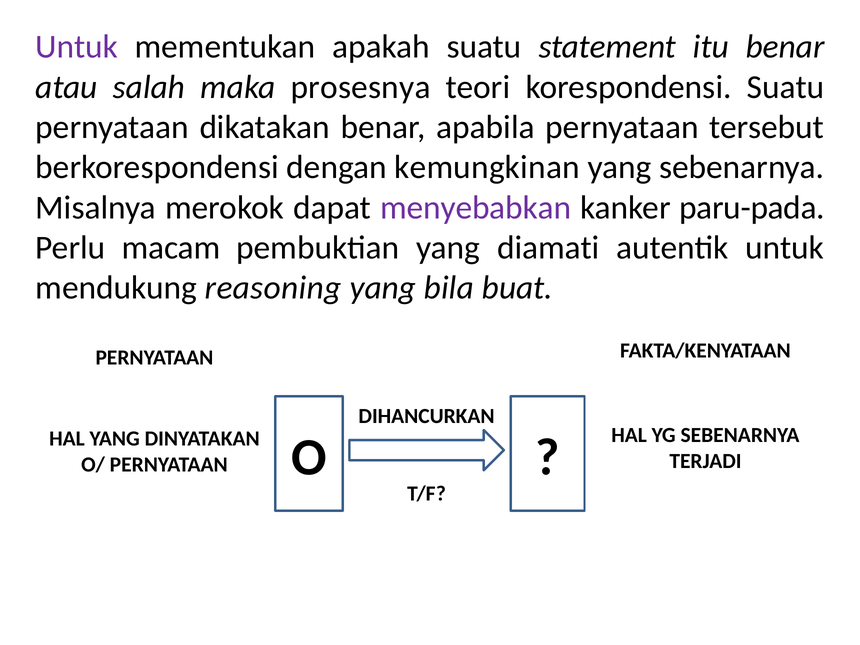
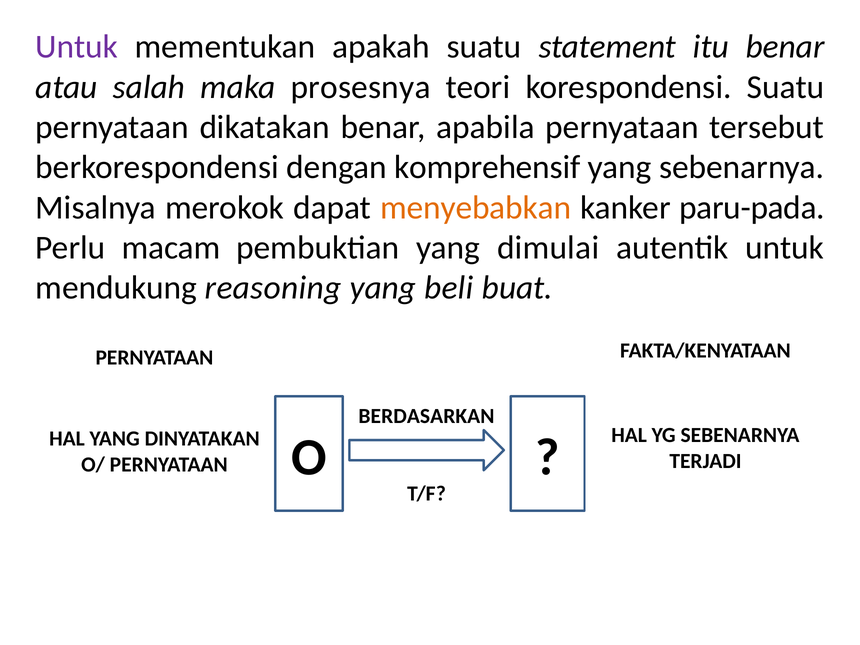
kemungkinan: kemungkinan -> komprehensif
menyebabkan colour: purple -> orange
diamati: diamati -> dimulai
bila: bila -> beli
DIHANCURKAN: DIHANCURKAN -> BERDASARKAN
